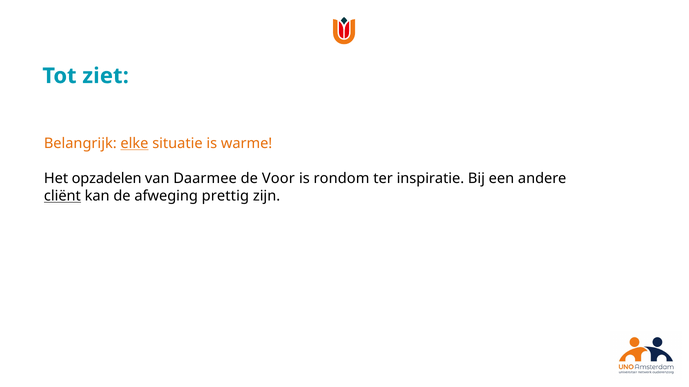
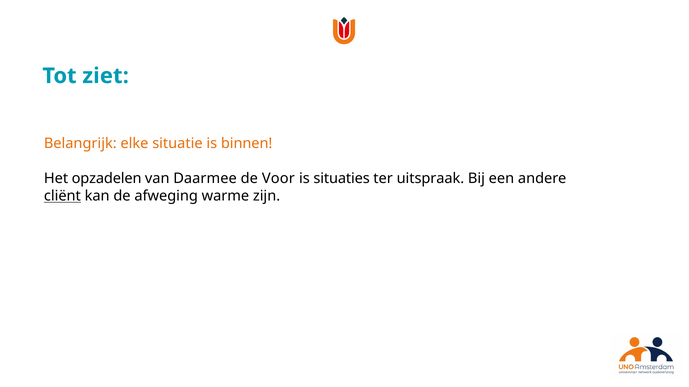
elke underline: present -> none
warme: warme -> binnen
rondom: rondom -> situaties
inspiratie: inspiratie -> uitspraak
prettig: prettig -> warme
